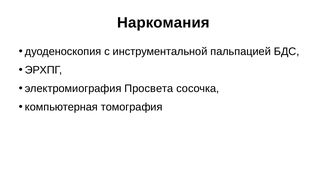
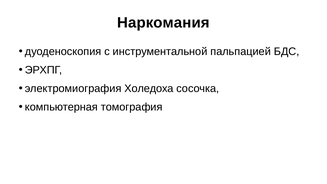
Просвета: Просвета -> Холедоха
